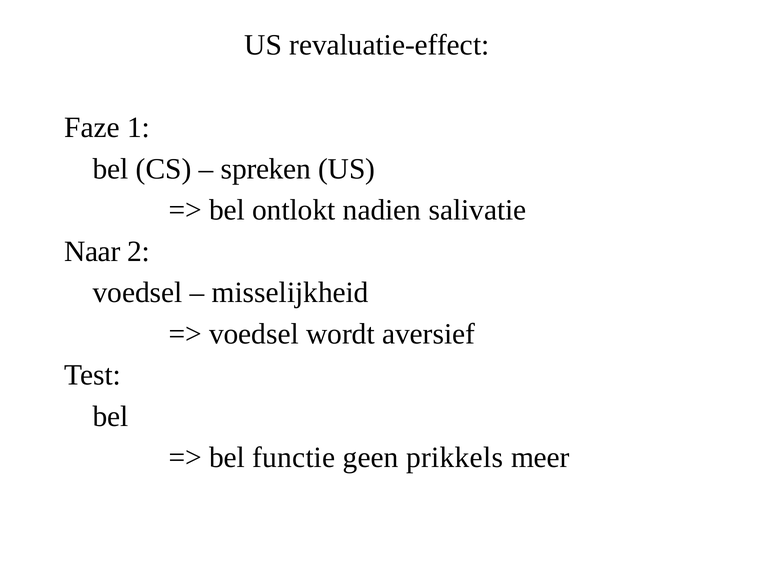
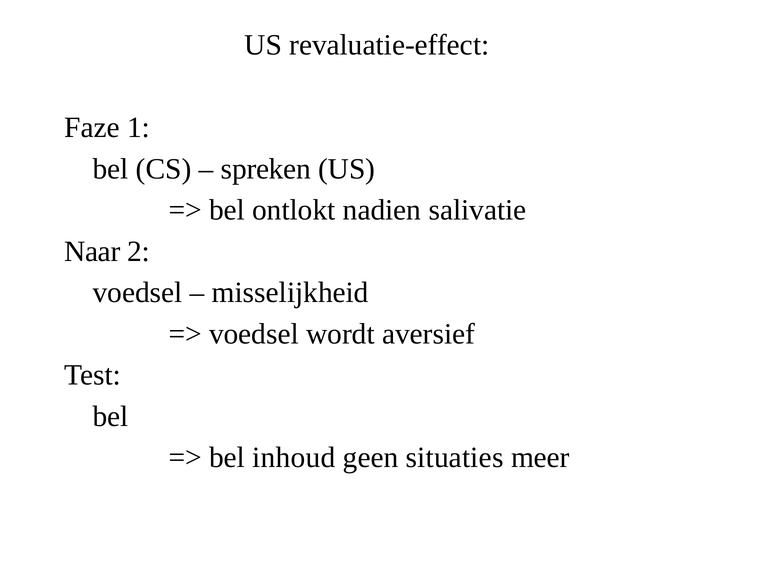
functie: functie -> inhoud
prikkels: prikkels -> situaties
